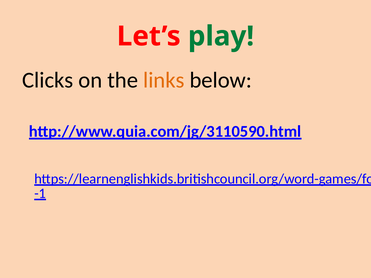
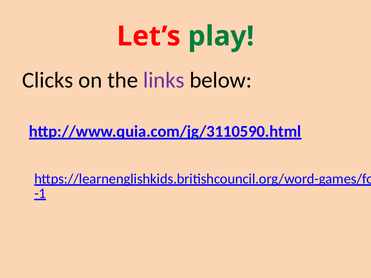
links colour: orange -> purple
